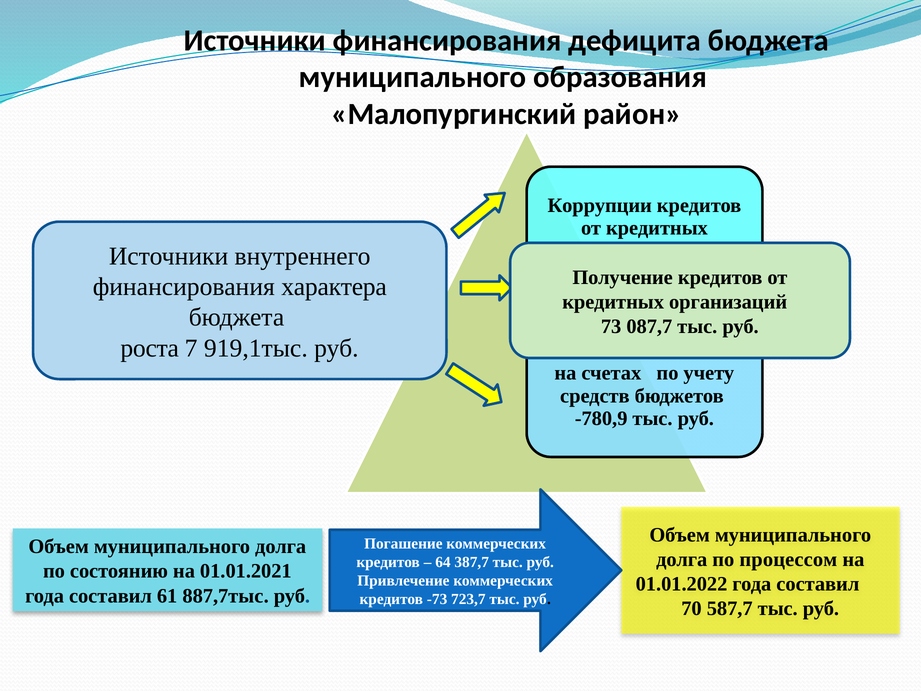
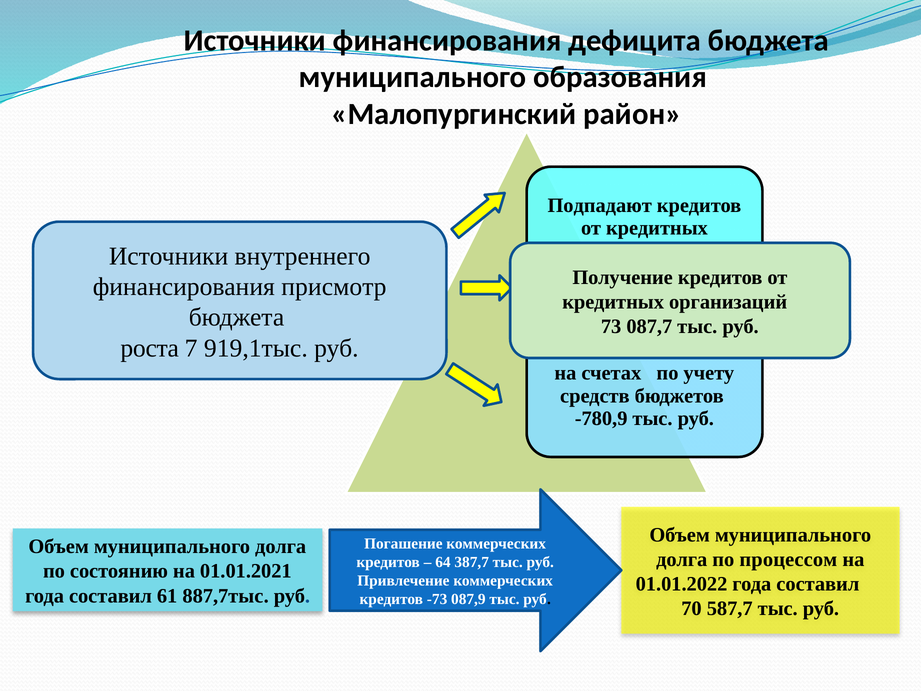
Коррупции: Коррупции -> Подпадают
характера: характера -> присмотр
723,7: 723,7 -> 087,9
